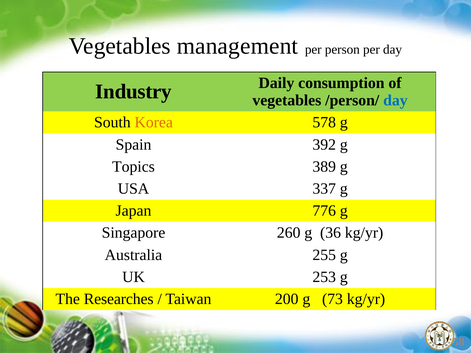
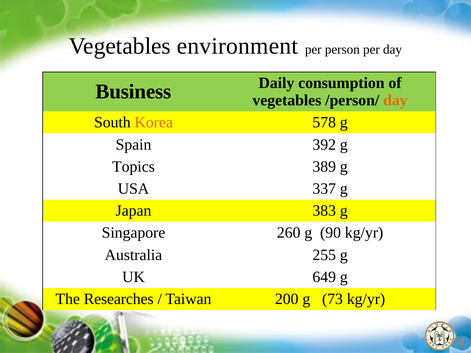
management: management -> environment
Industry: Industry -> Business
day at (395, 100) colour: blue -> orange
776: 776 -> 383
36: 36 -> 90
253: 253 -> 649
